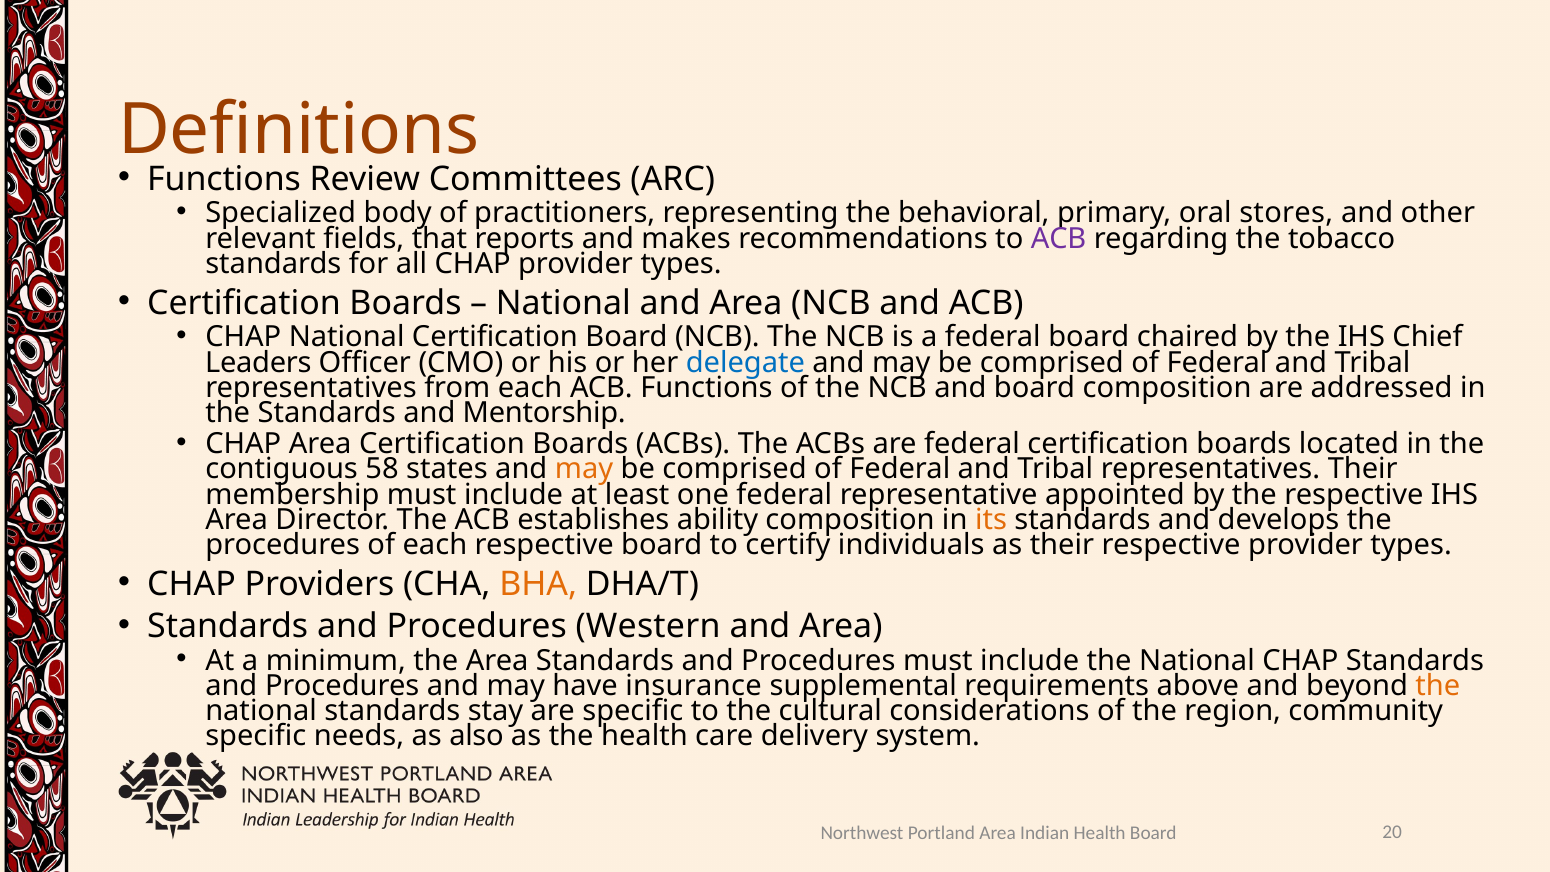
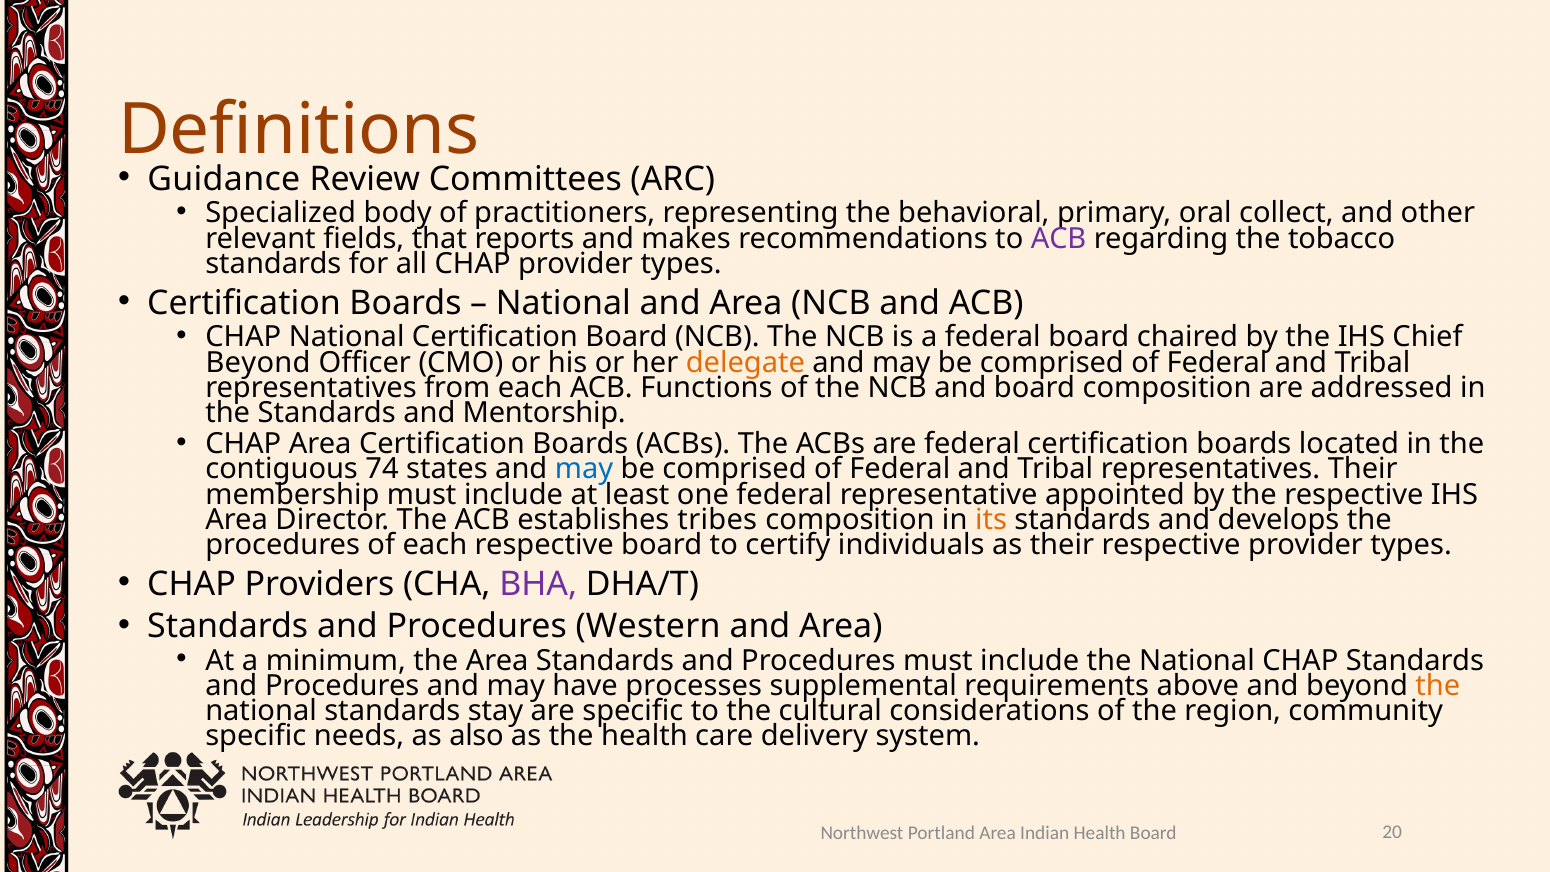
Functions at (224, 179): Functions -> Guidance
stores: stores -> collect
Leaders at (258, 362): Leaders -> Beyond
delegate colour: blue -> orange
58: 58 -> 74
may at (584, 469) colour: orange -> blue
ability: ability -> tribes
BHA colour: orange -> purple
insurance: insurance -> processes
